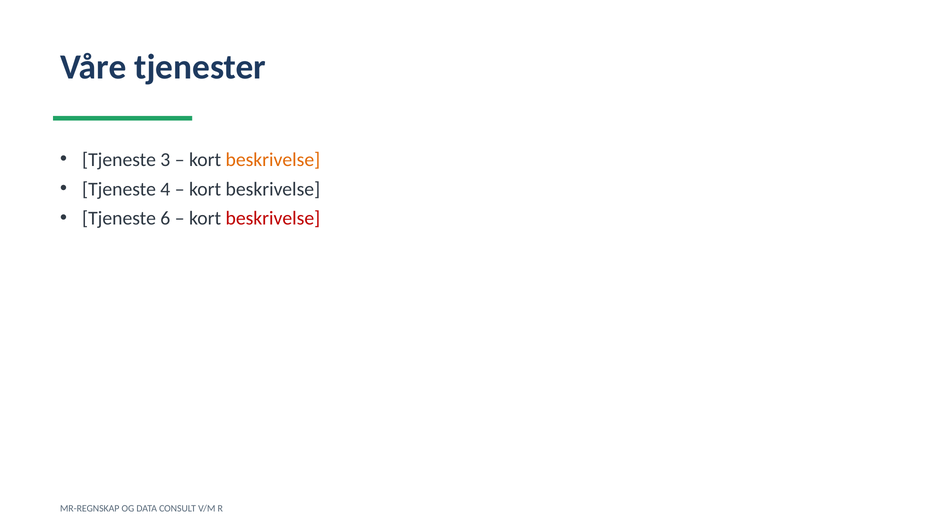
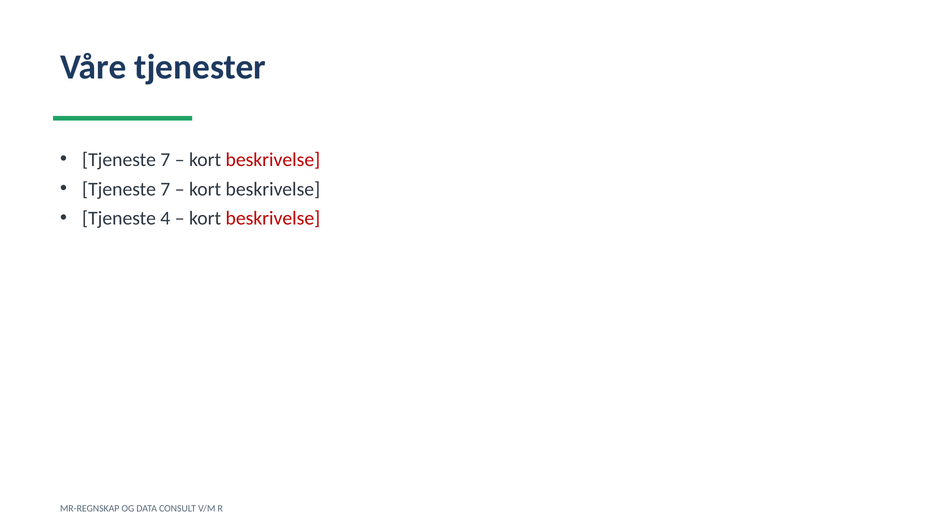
3 at (165, 160): 3 -> 7
beskrivelse at (273, 160) colour: orange -> red
4 at (165, 189): 4 -> 7
6: 6 -> 4
